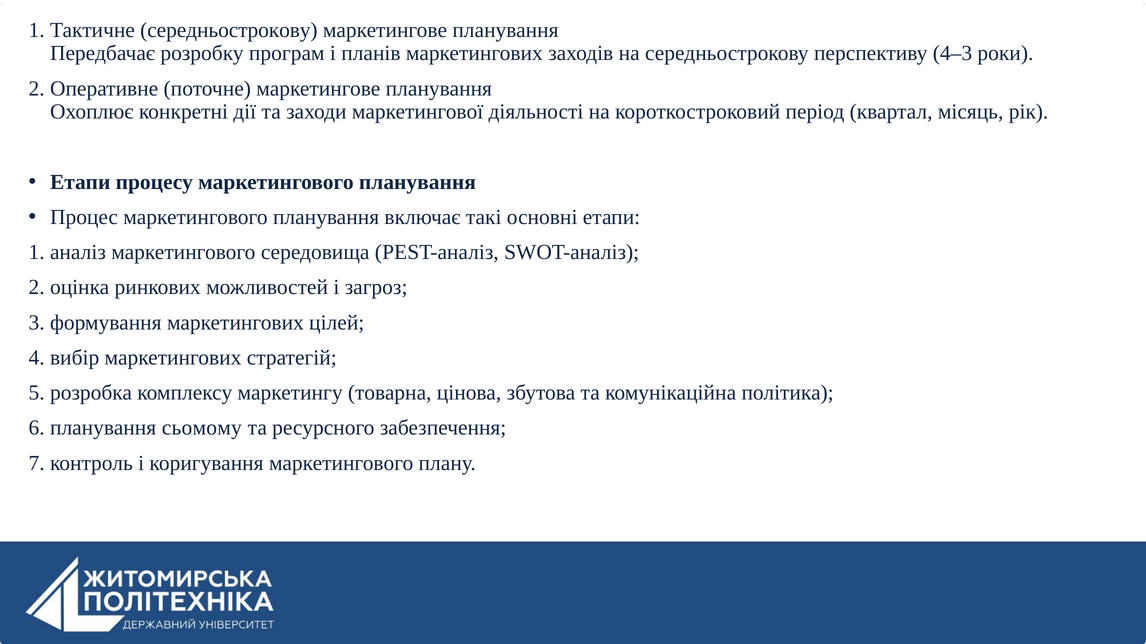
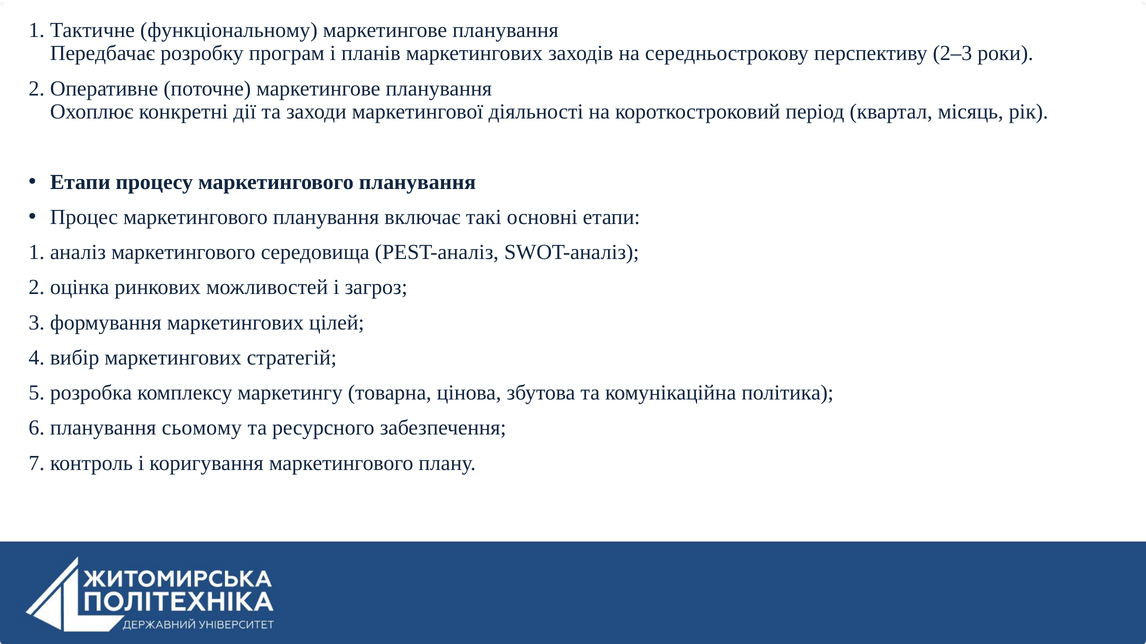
середньострокову at (229, 30): середньострокову -> функціональному
4–3: 4–3 -> 2–3
